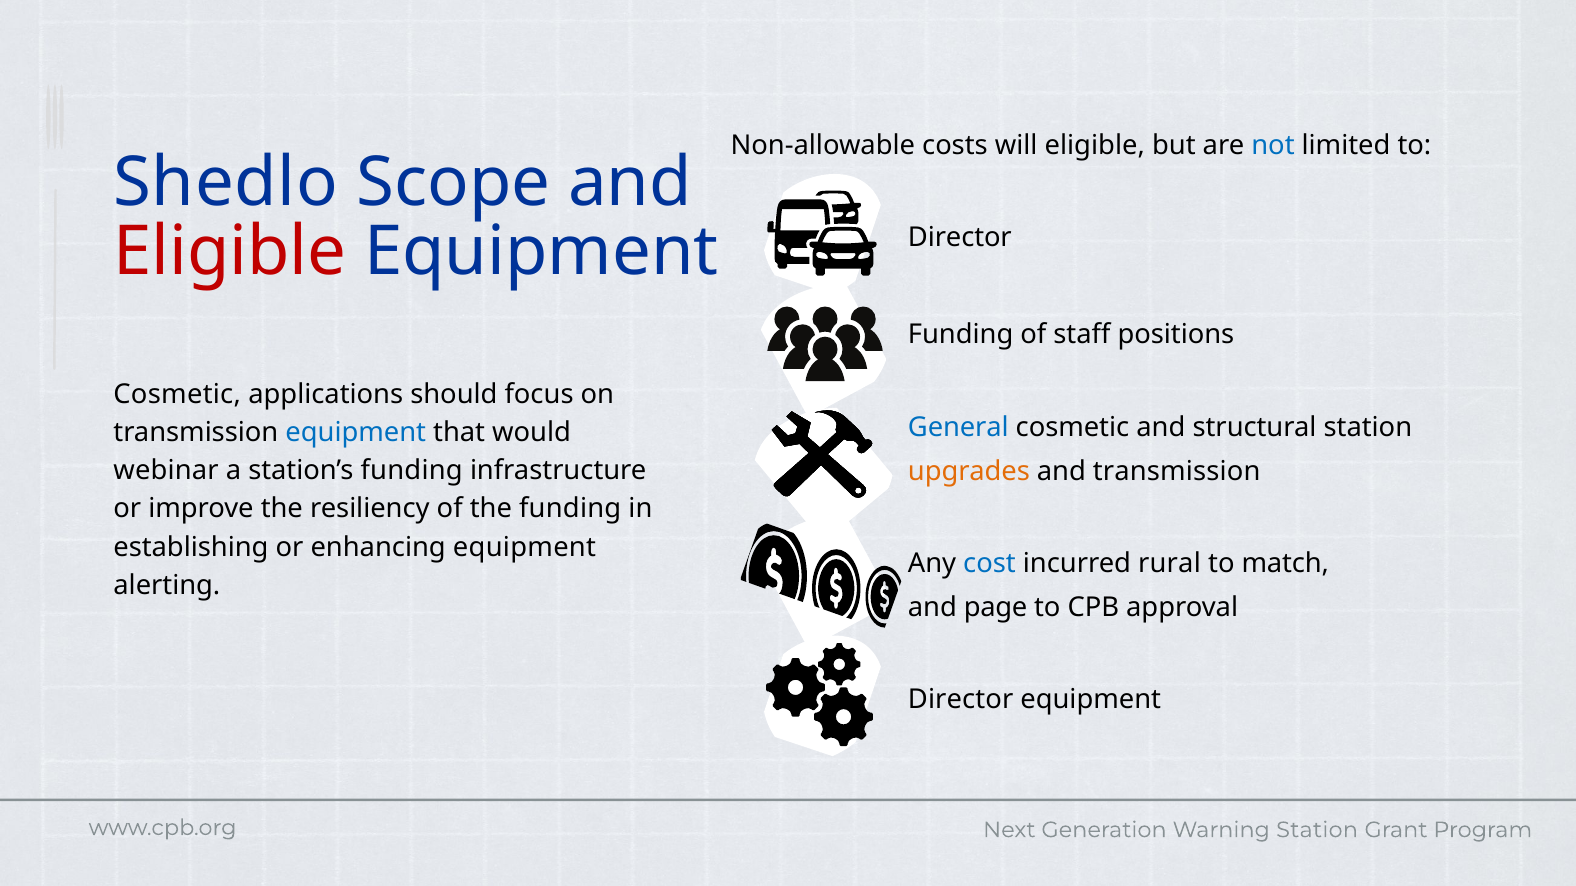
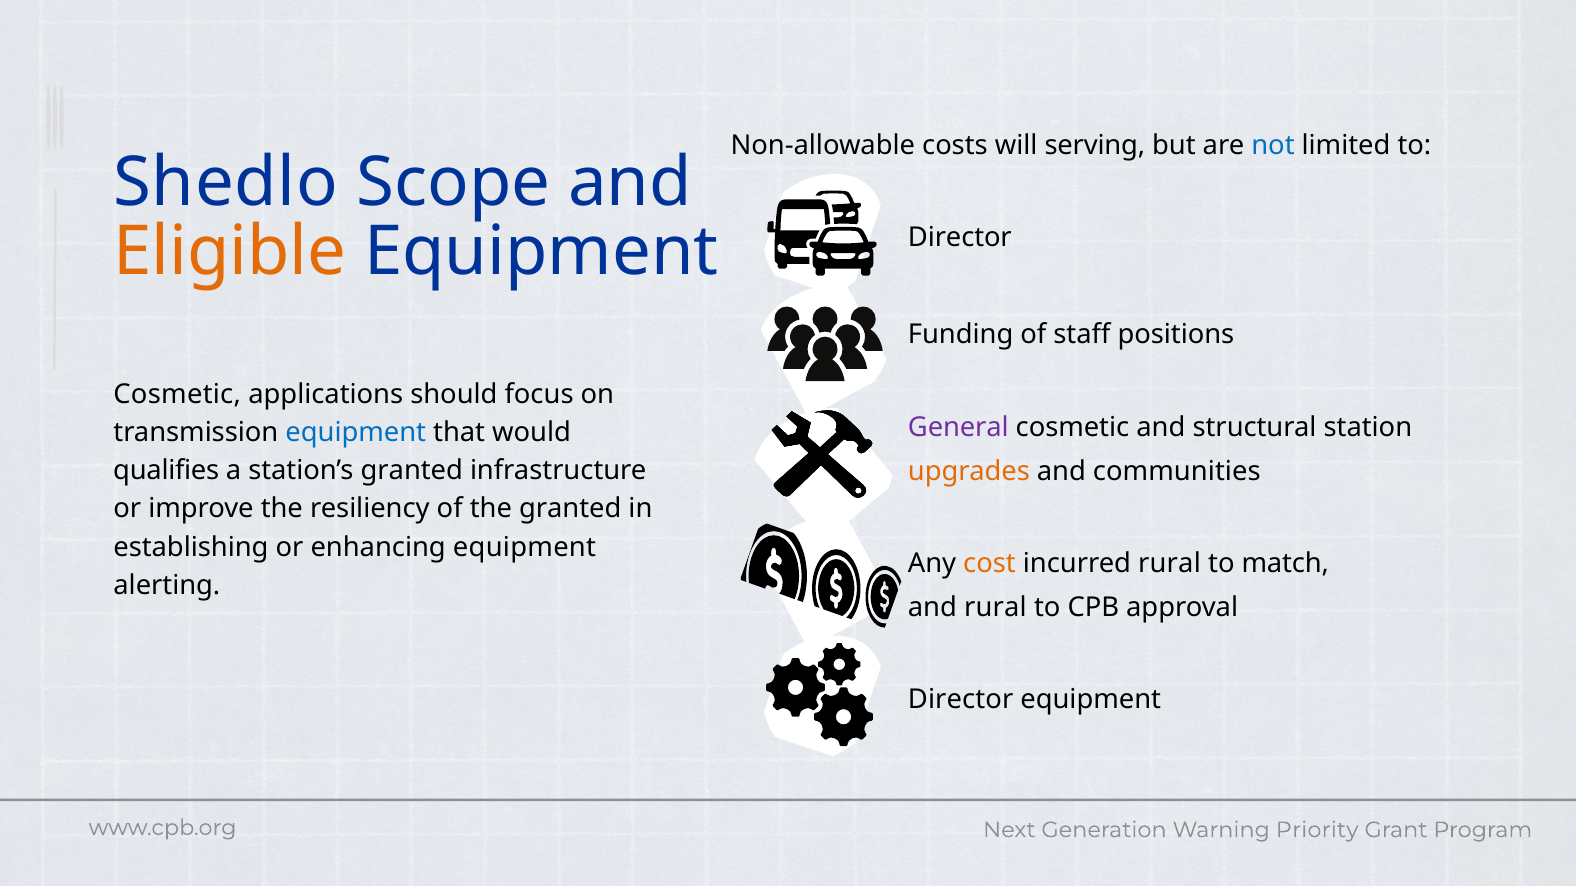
will eligible: eligible -> serving
Eligible at (230, 252) colour: red -> orange
General colour: blue -> purple
webinar: webinar -> qualifies
station’s funding: funding -> granted
and transmission: transmission -> communities
the funding: funding -> granted
cost colour: blue -> orange
and page: page -> rural
Warning Station: Station -> Priority
